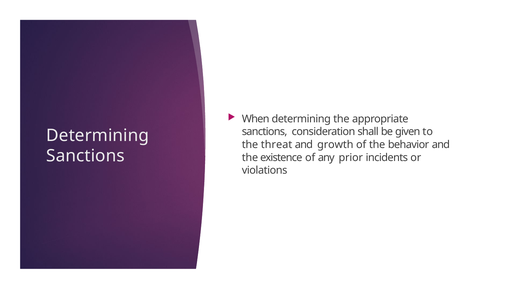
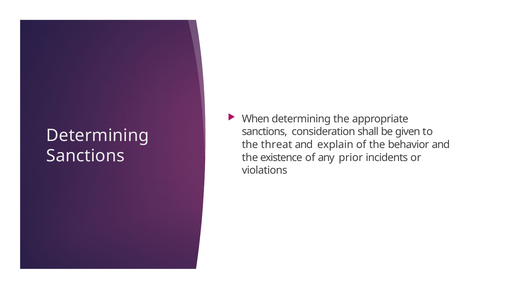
growth: growth -> explain
